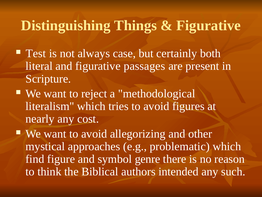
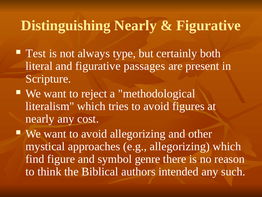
Distinguishing Things: Things -> Nearly
case: case -> type
e.g problematic: problematic -> allegorizing
